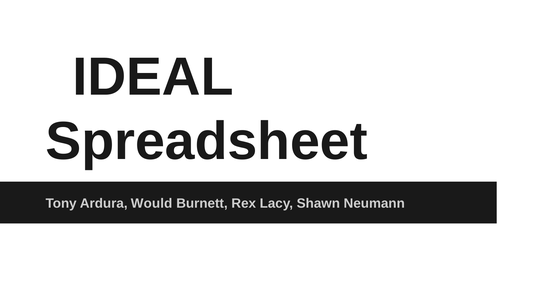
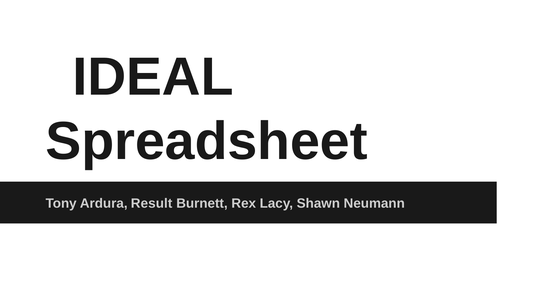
Would: Would -> Result
